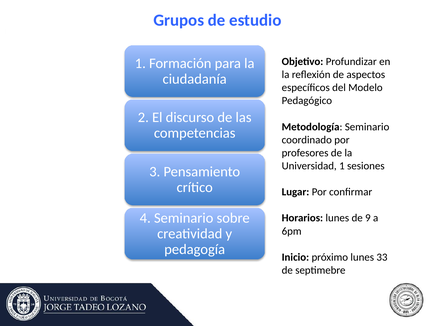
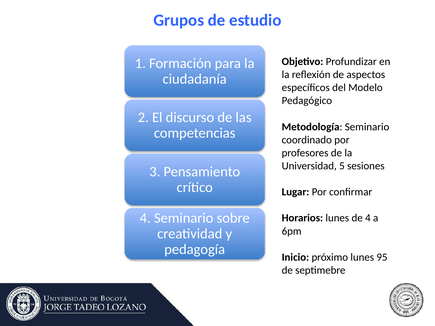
Universidad 1: 1 -> 5
de 9: 9 -> 4
33: 33 -> 95
